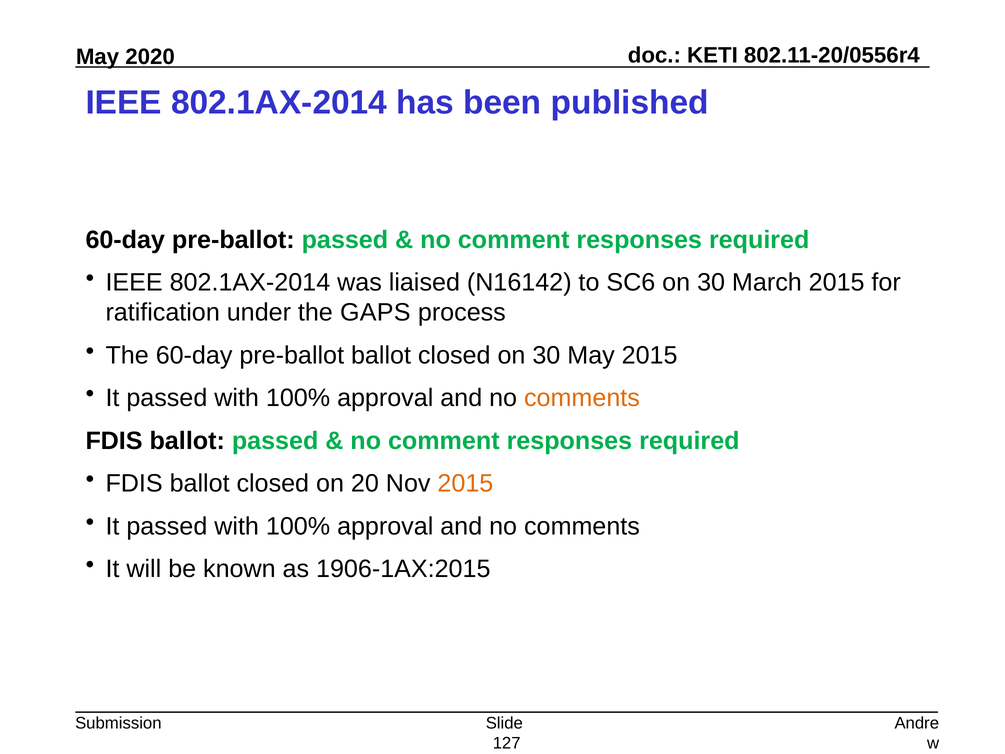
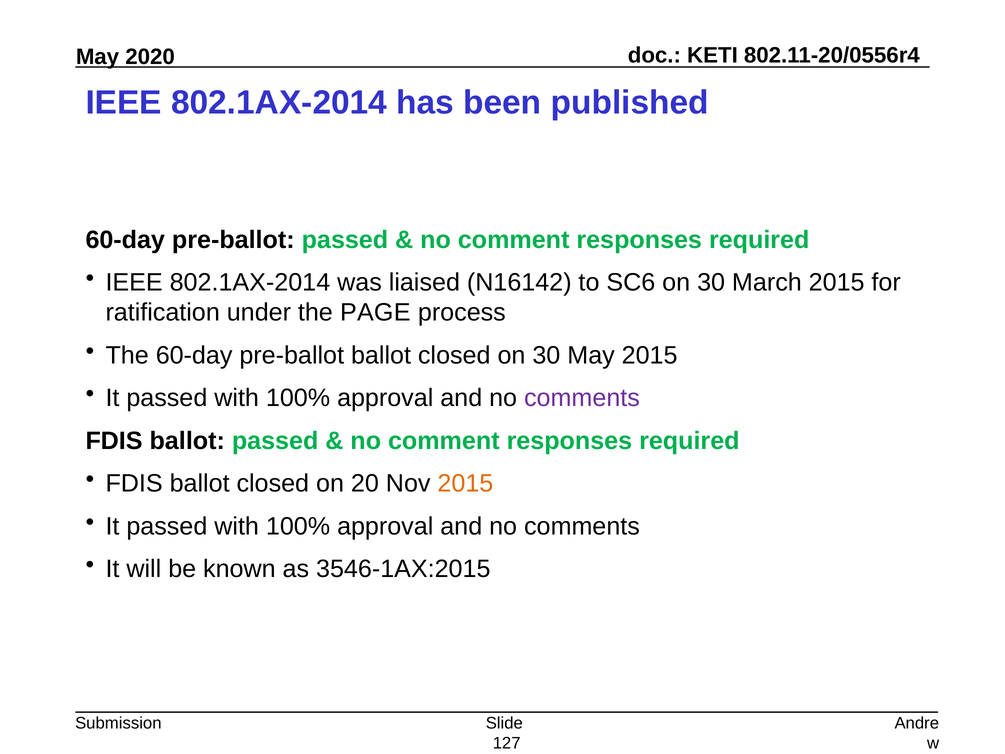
GAPS: GAPS -> PAGE
comments at (582, 398) colour: orange -> purple
1906-1AX:2015: 1906-1AX:2015 -> 3546-1AX:2015
